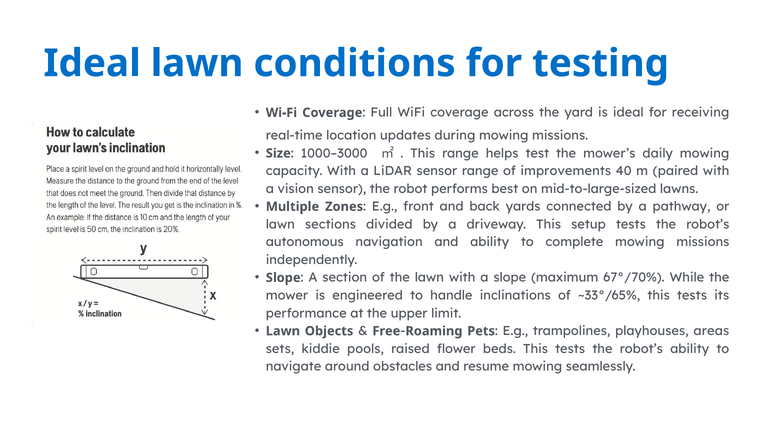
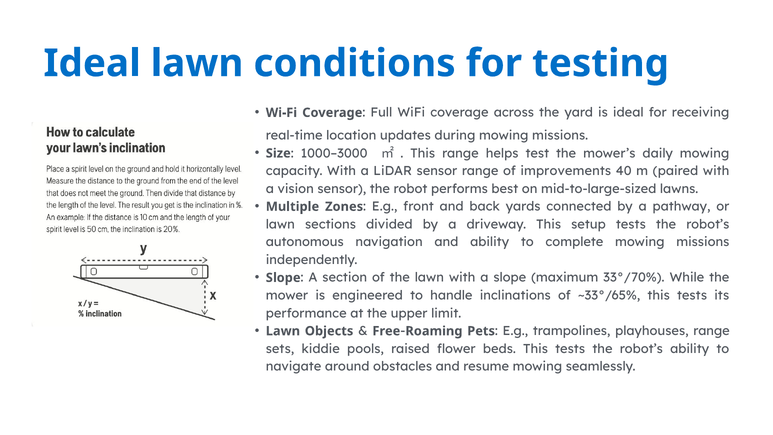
67°/70%: 67°/70% -> 33°/70%
playhouses areas: areas -> range
